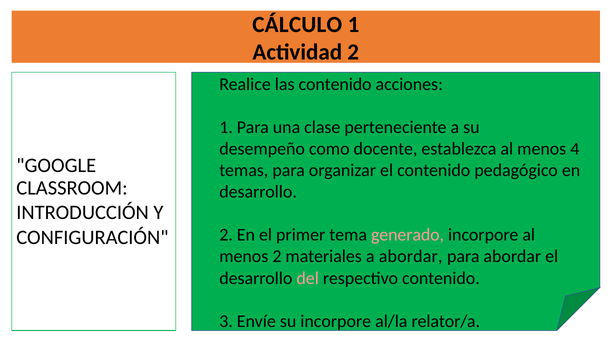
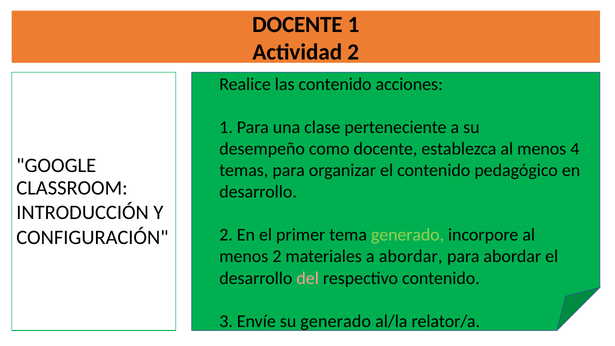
CÁLCULO at (297, 25): CÁLCULO -> DOCENTE
generado at (408, 235) colour: pink -> light green
su incorpore: incorpore -> generado
